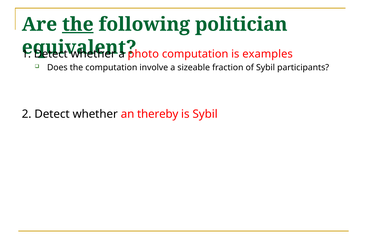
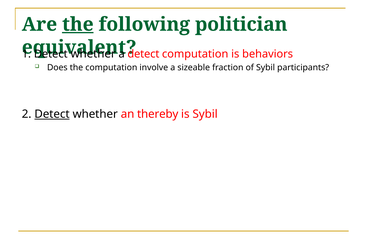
photo at (143, 54): photo -> detect
examples: examples -> behaviors
Detect at (52, 114) underline: none -> present
